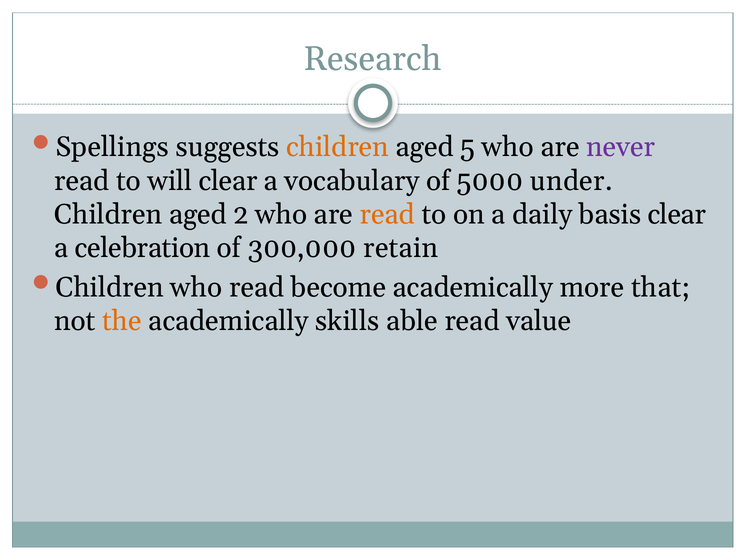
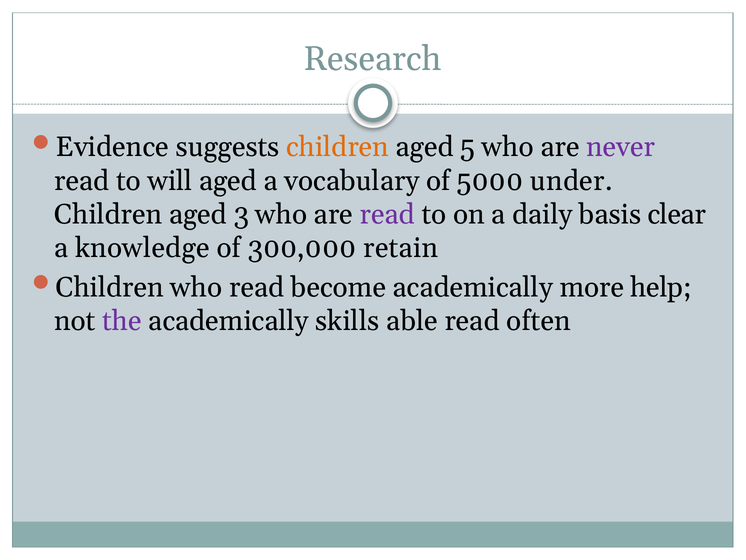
Spellings: Spellings -> Evidence
will clear: clear -> aged
2: 2 -> 3
read at (387, 214) colour: orange -> purple
celebration: celebration -> knowledge
that: that -> help
the colour: orange -> purple
value: value -> often
